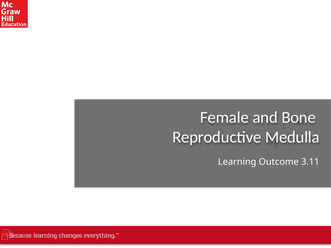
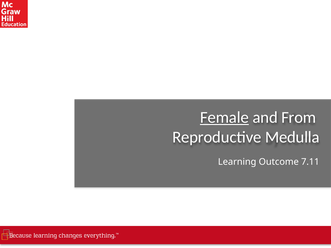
Female underline: none -> present
Bone: Bone -> From
3.11: 3.11 -> 7.11
